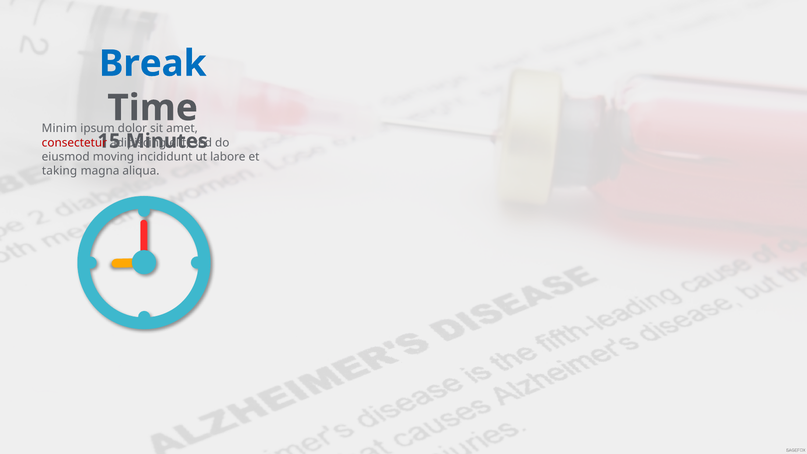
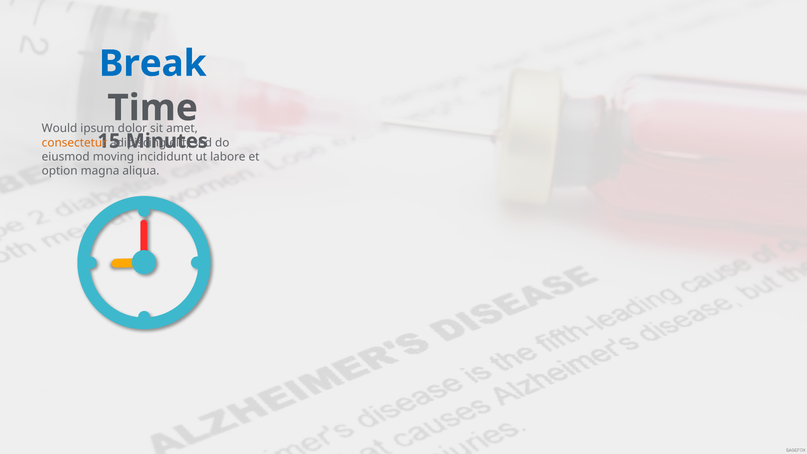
Minim: Minim -> Would
consectetur colour: red -> orange
taking: taking -> option
